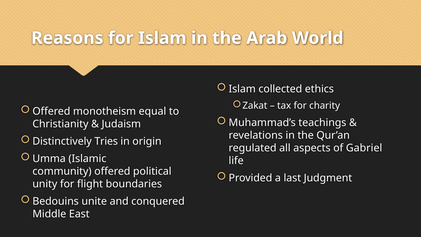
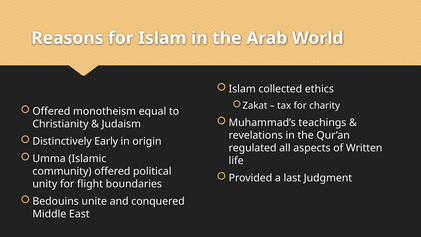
Tries: Tries -> Early
Gabriel: Gabriel -> Written
